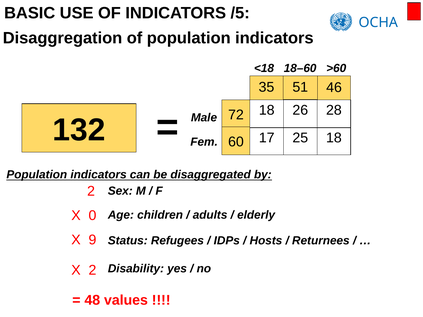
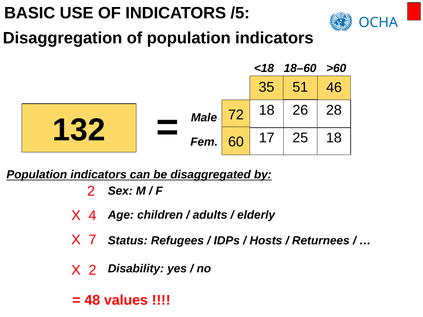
0: 0 -> 4
9: 9 -> 7
